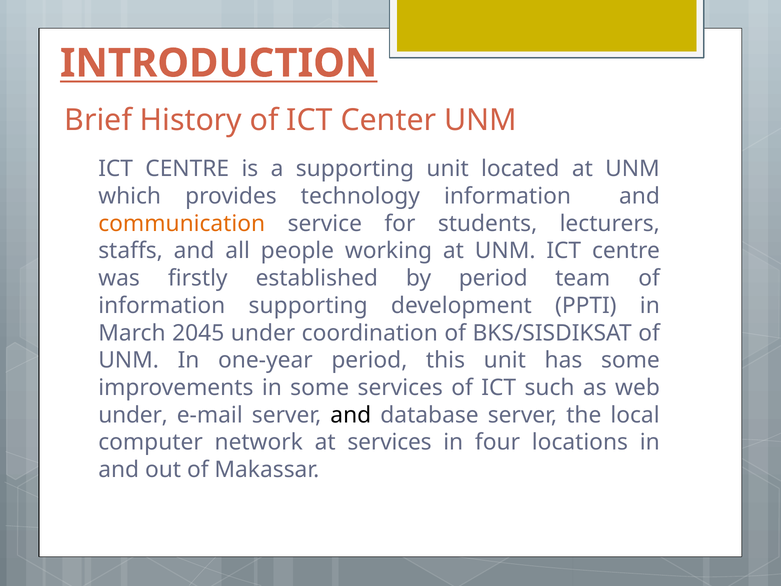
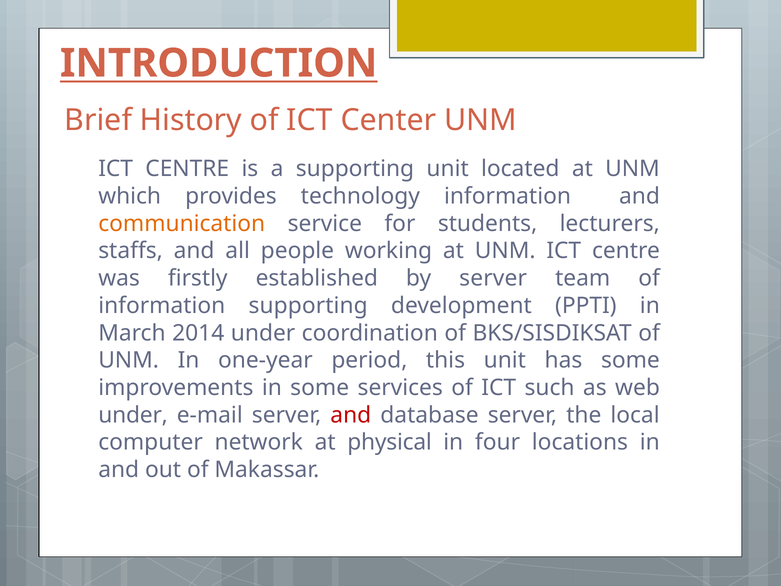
by period: period -> server
2045: 2045 -> 2014
and at (351, 415) colour: black -> red
at services: services -> physical
